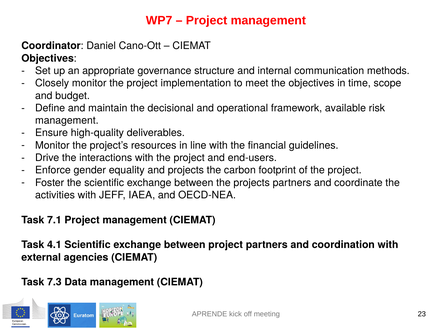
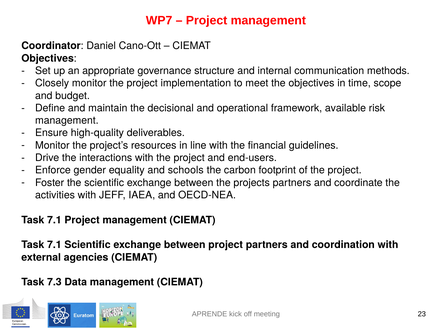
and projects: projects -> schools
4.1 at (54, 245): 4.1 -> 7.1
